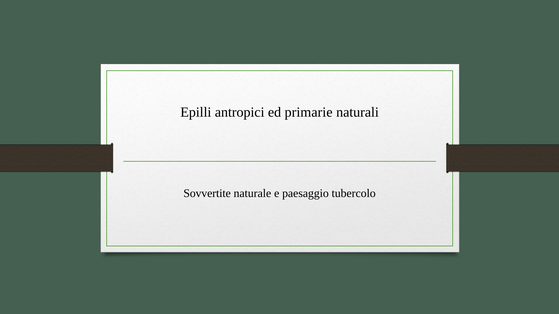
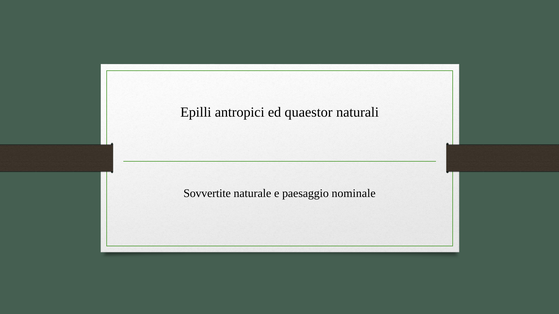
primarie: primarie -> quaestor
tubercolo: tubercolo -> nominale
